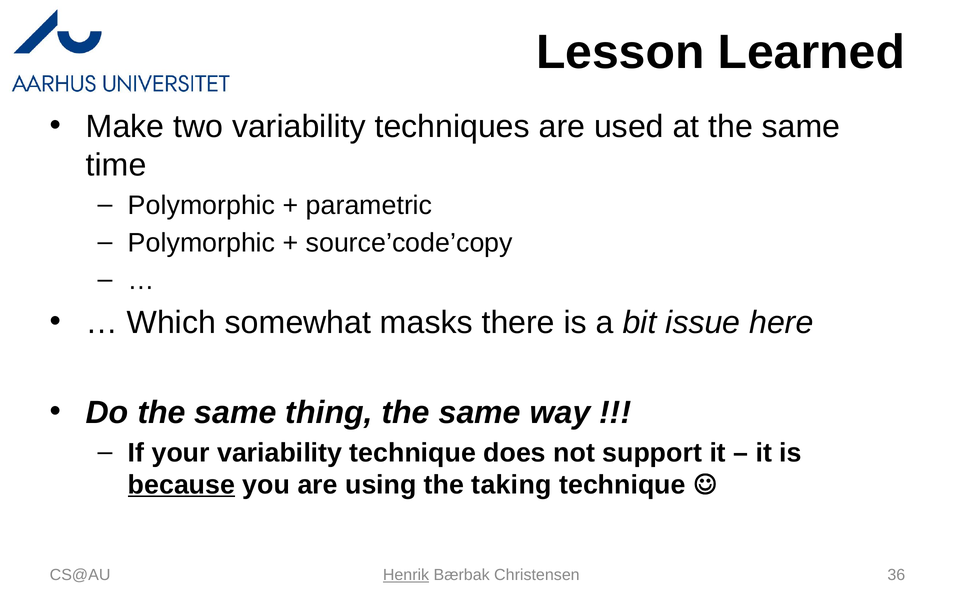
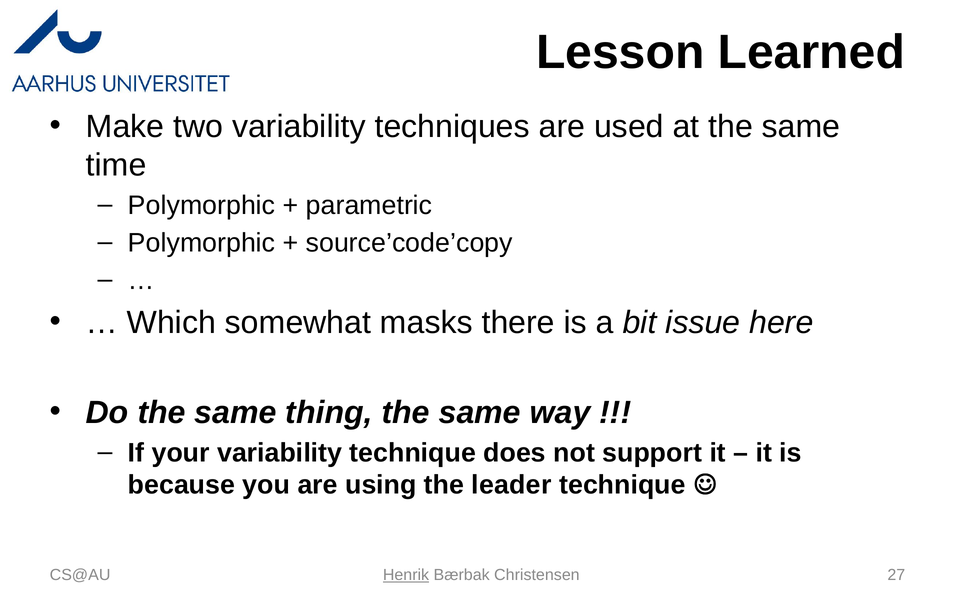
because underline: present -> none
taking: taking -> leader
36: 36 -> 27
